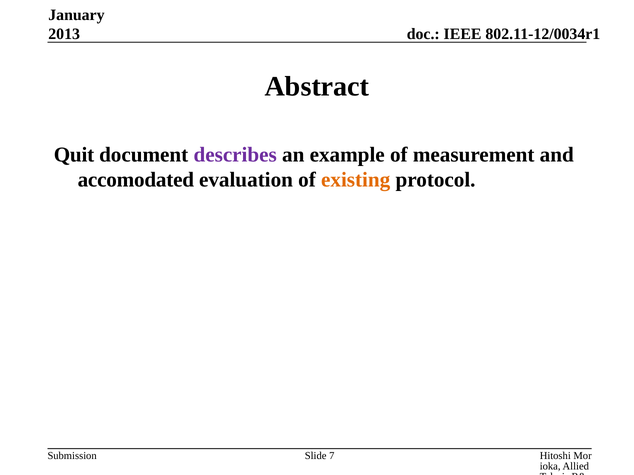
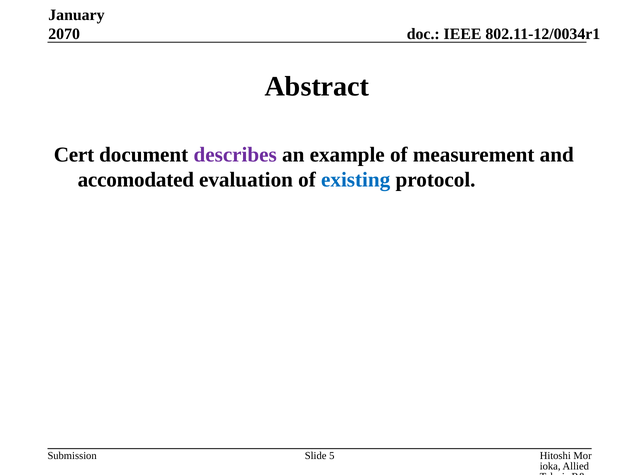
2013: 2013 -> 2070
Quit: Quit -> Cert
existing colour: orange -> blue
7: 7 -> 5
